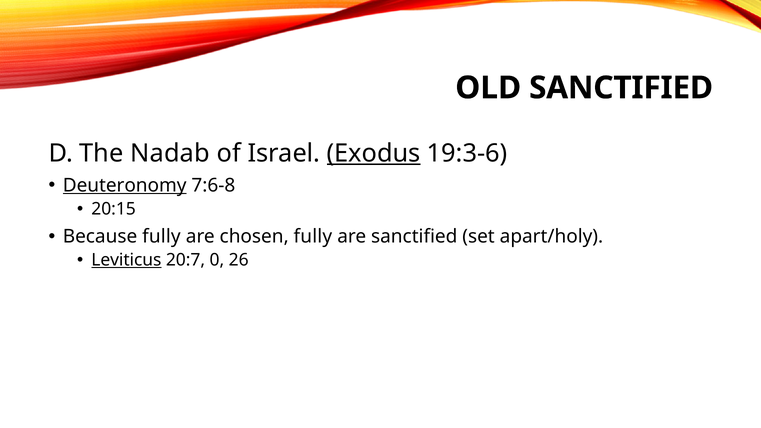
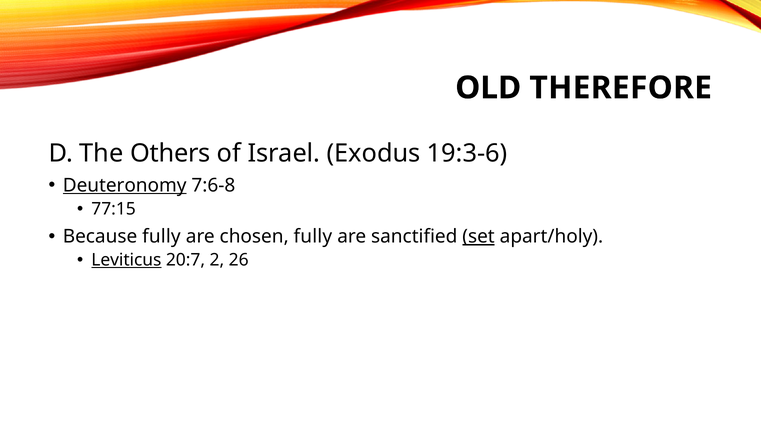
OLD SANCTIFIED: SANCTIFIED -> THEREFORE
Nadab: Nadab -> Others
Exodus underline: present -> none
20:15: 20:15 -> 77:15
set underline: none -> present
0: 0 -> 2
